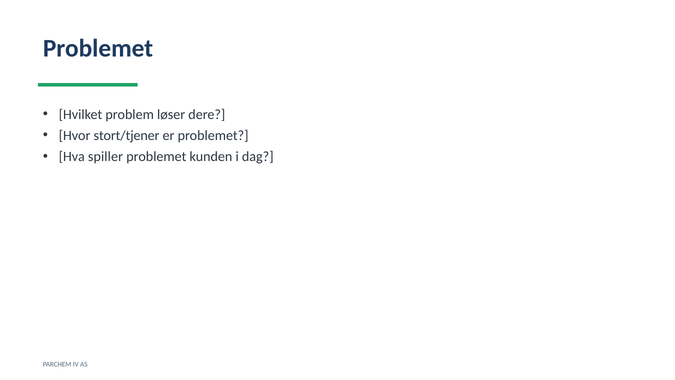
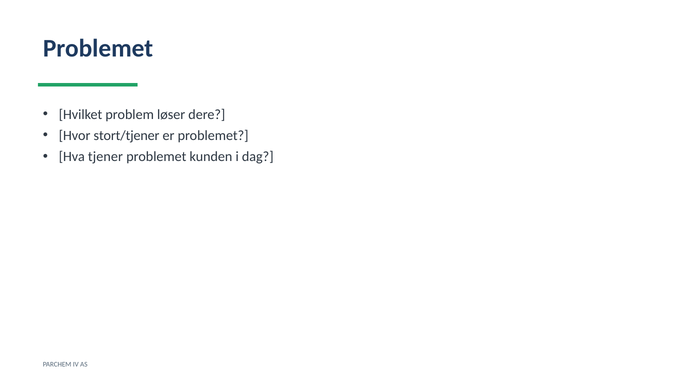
spiller: spiller -> tjener
